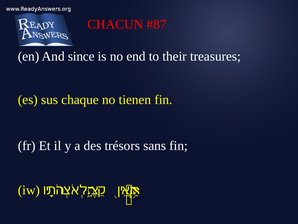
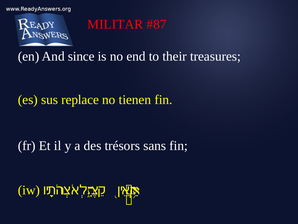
CHACUN: CHACUN -> MILITAR
chaque: chaque -> replace
